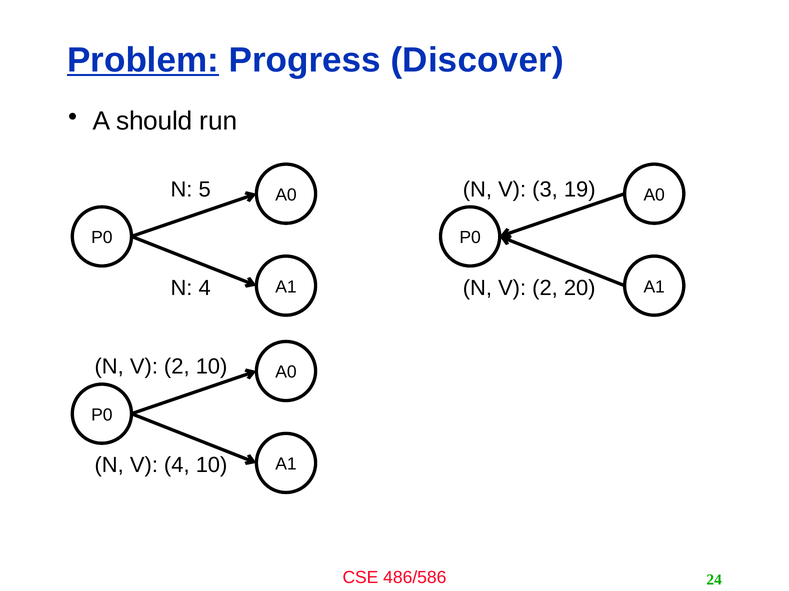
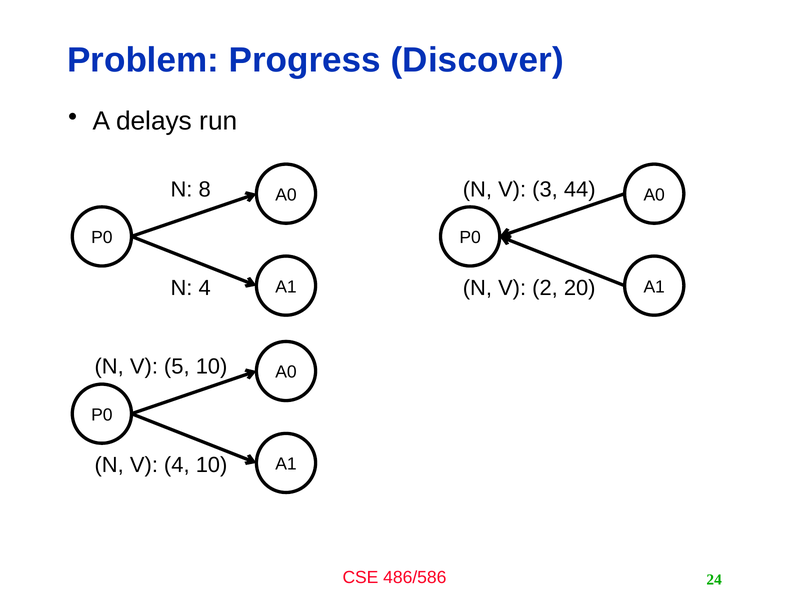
Problem underline: present -> none
should: should -> delays
5: 5 -> 8
19: 19 -> 44
2 at (177, 367): 2 -> 5
